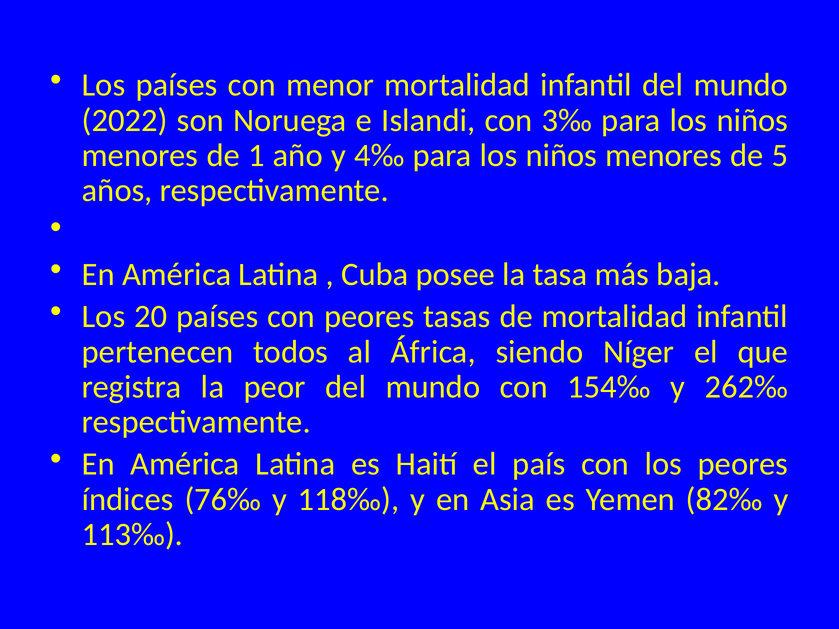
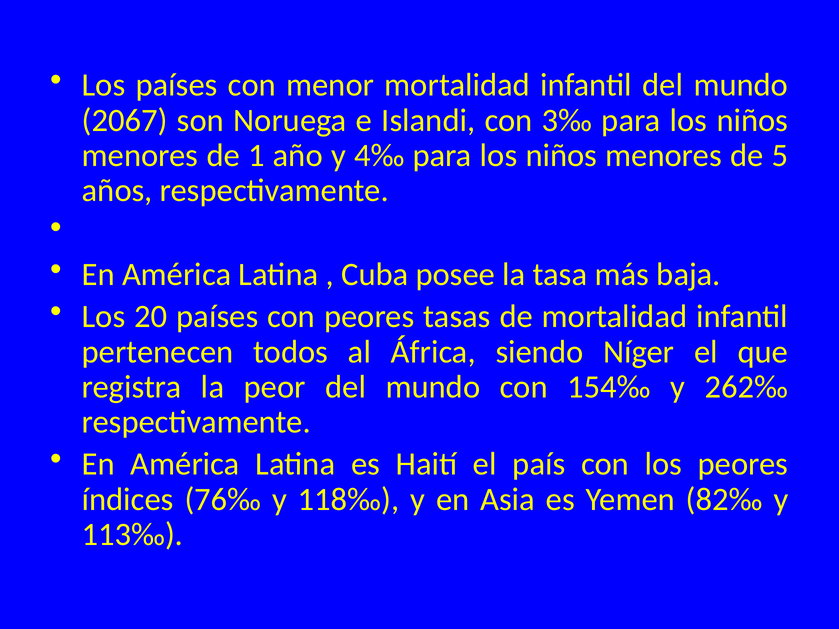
2022: 2022 -> 2067
